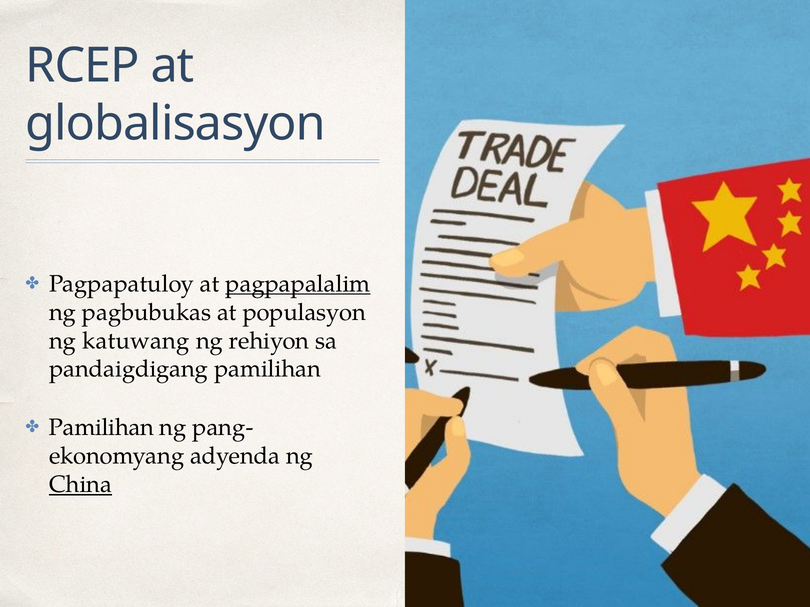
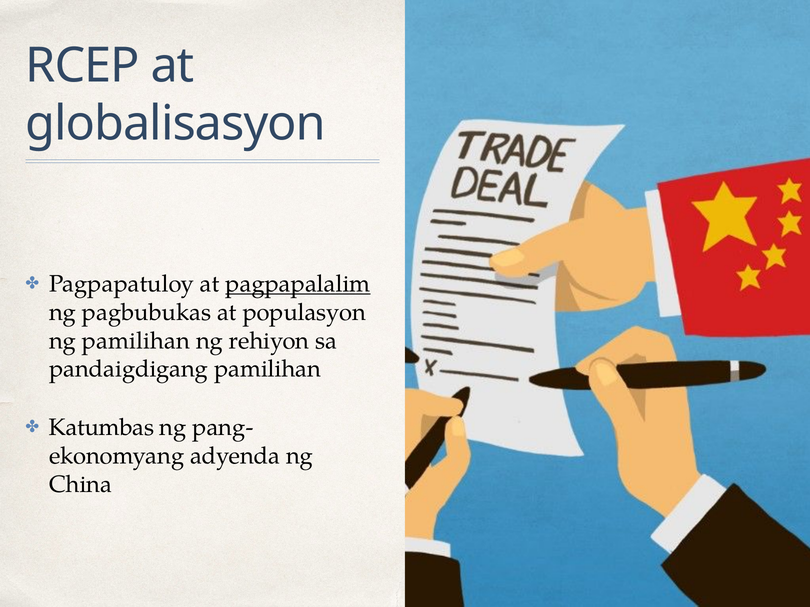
ng katuwang: katuwang -> pamilihan
Pamilihan at (101, 428): Pamilihan -> Katumbas
China underline: present -> none
